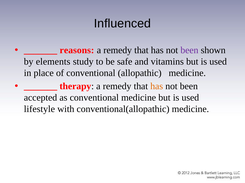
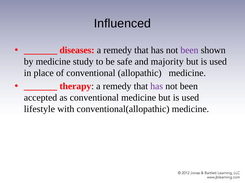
reasons: reasons -> diseases
by elements: elements -> medicine
vitamins: vitamins -> majority
has at (157, 87) colour: orange -> purple
